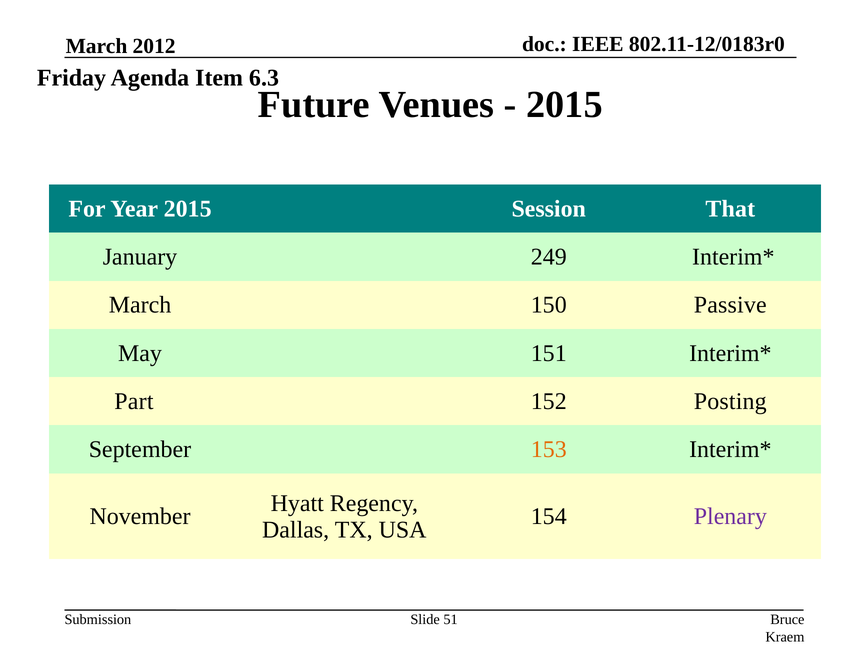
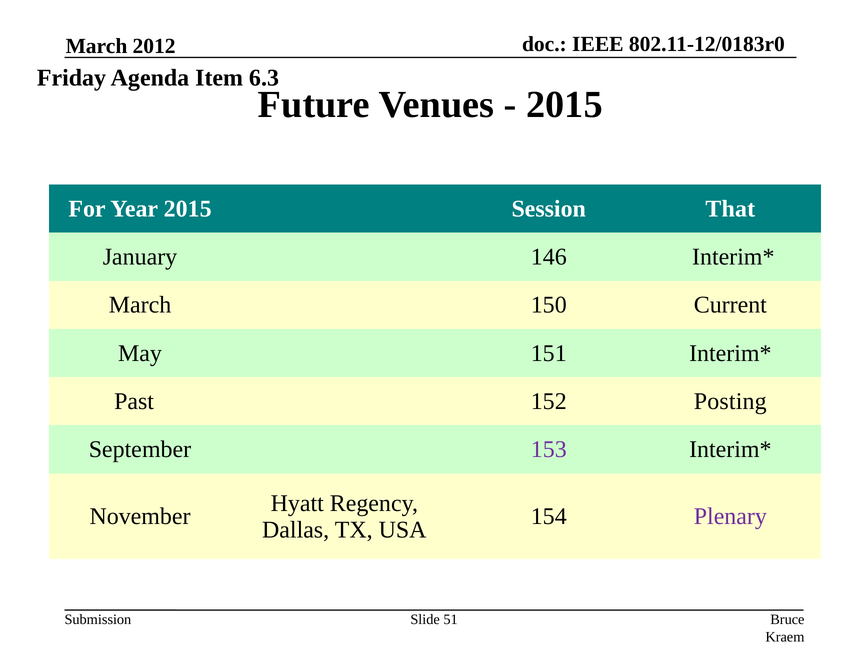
249: 249 -> 146
Passive: Passive -> Current
Part: Part -> Past
153 colour: orange -> purple
